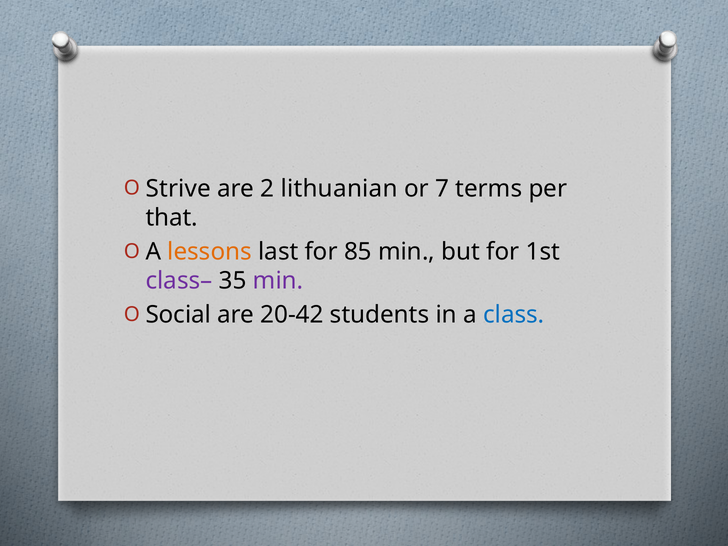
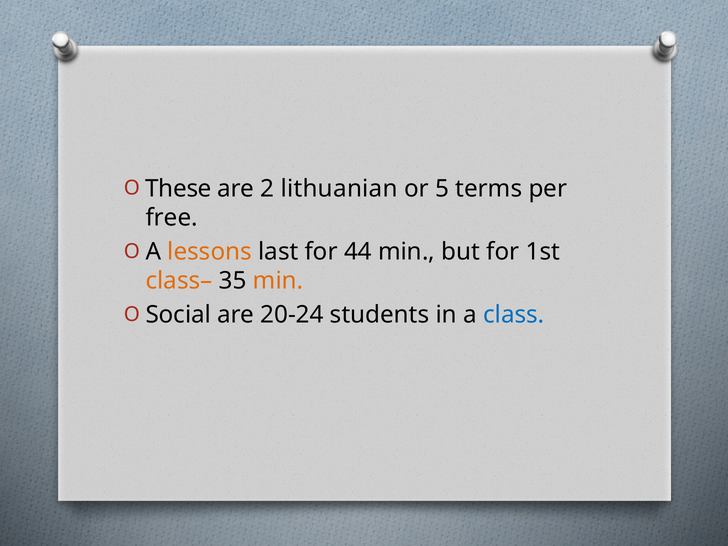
Strive: Strive -> These
7: 7 -> 5
that: that -> free
85: 85 -> 44
class– colour: purple -> orange
min at (278, 281) colour: purple -> orange
20-42: 20-42 -> 20-24
